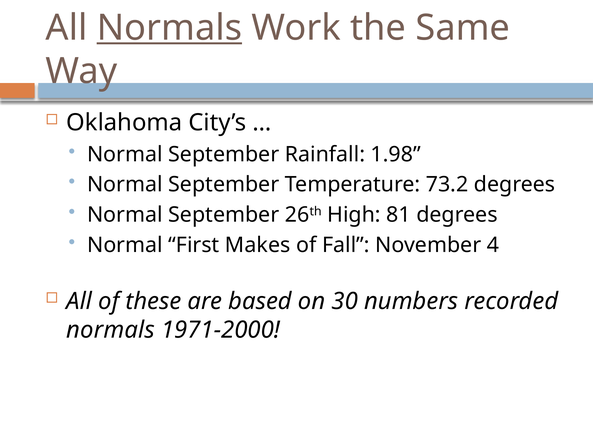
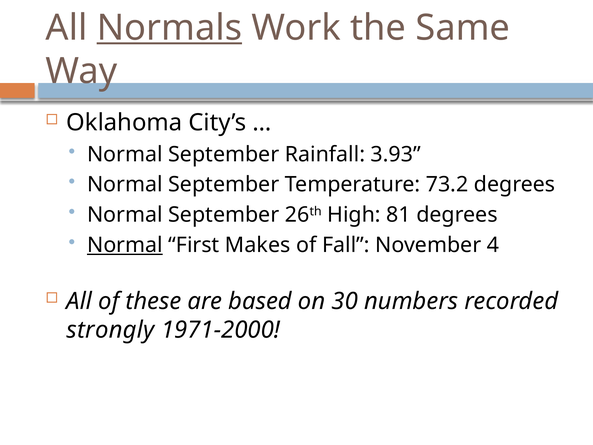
1.98: 1.98 -> 3.93
Normal at (125, 245) underline: none -> present
normals at (111, 330): normals -> strongly
